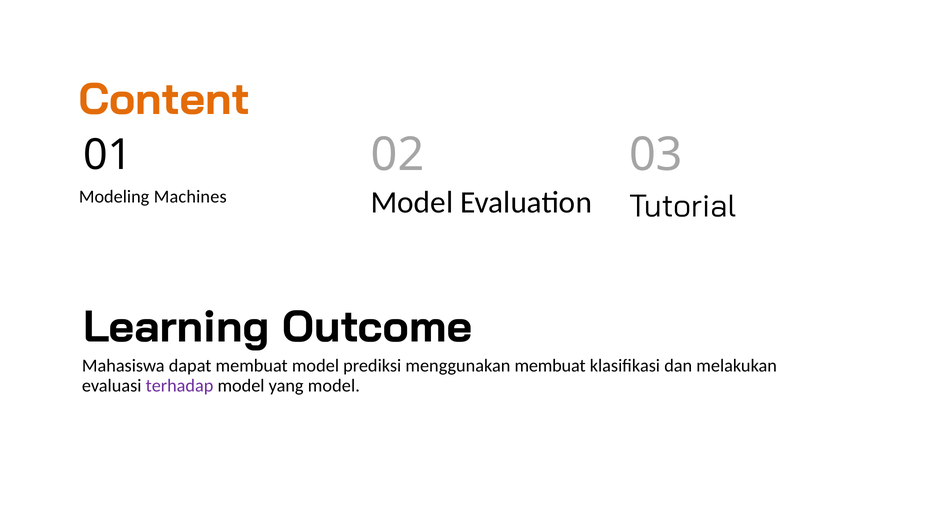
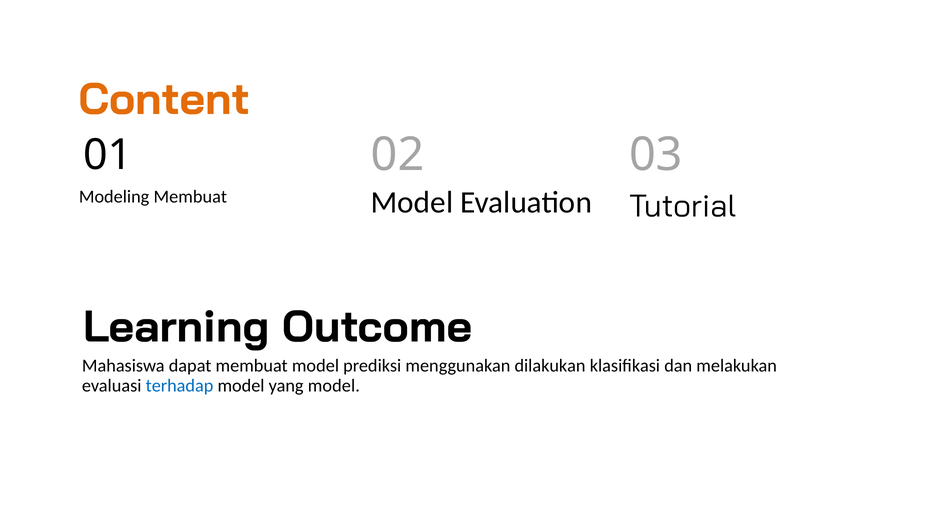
Modeling Machines: Machines -> Membuat
menggunakan membuat: membuat -> dilakukan
terhadap colour: purple -> blue
